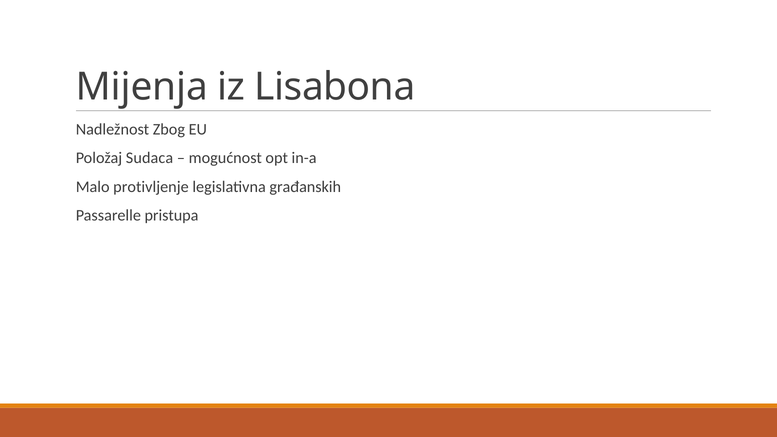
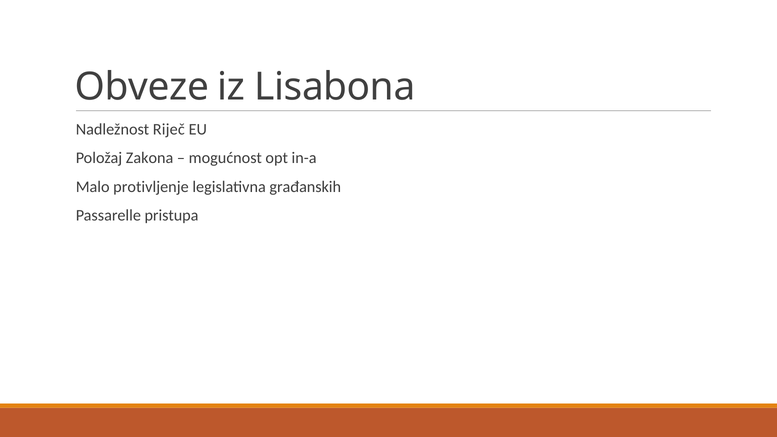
Mijenja: Mijenja -> Obveze
Zbog: Zbog -> Riječ
Sudaca: Sudaca -> Zakona
